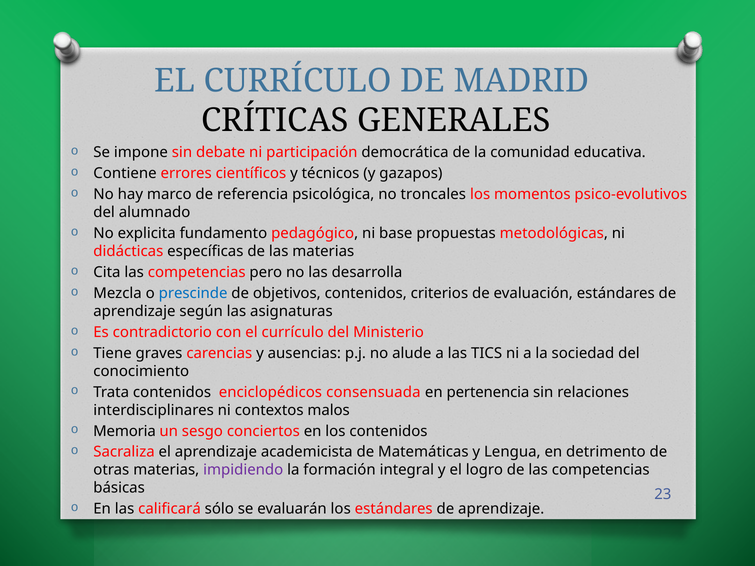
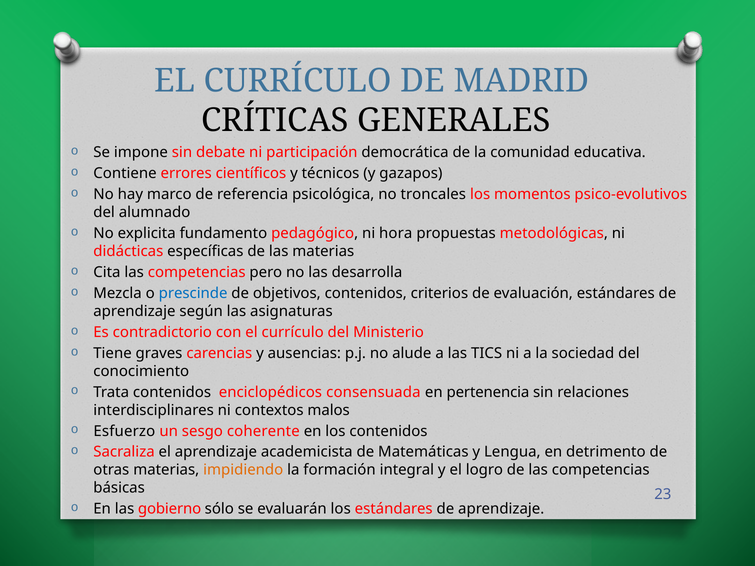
base: base -> hora
Memoria: Memoria -> Esfuerzo
conciertos: conciertos -> coherente
impidiendo colour: purple -> orange
calificará: calificará -> gobierno
